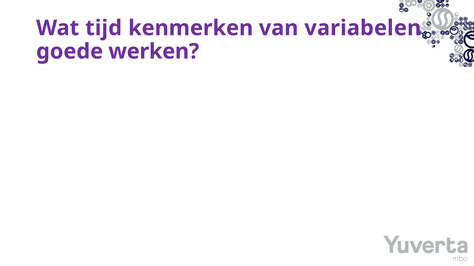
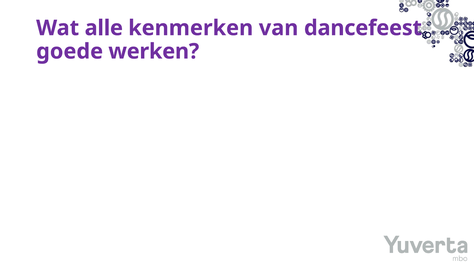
tijd: tijd -> alle
variabelen: variabelen -> dancefeest
